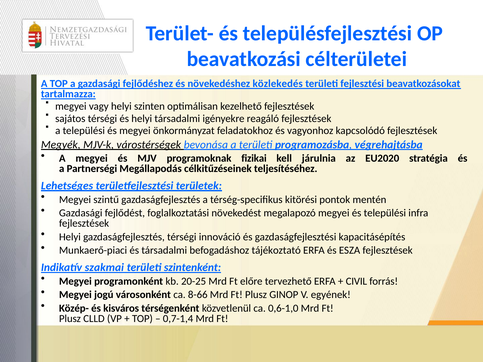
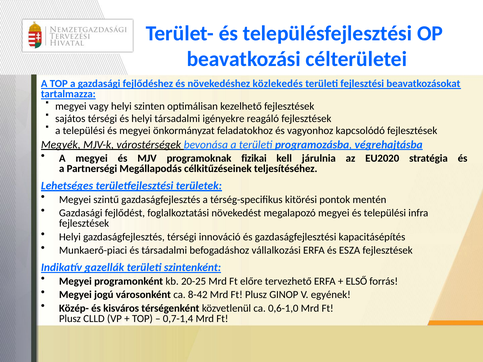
tájékoztató: tájékoztató -> vállalkozási
szakmai: szakmai -> gazellák
CIVIL: CIVIL -> ELSŐ
8-66: 8-66 -> 8-42
